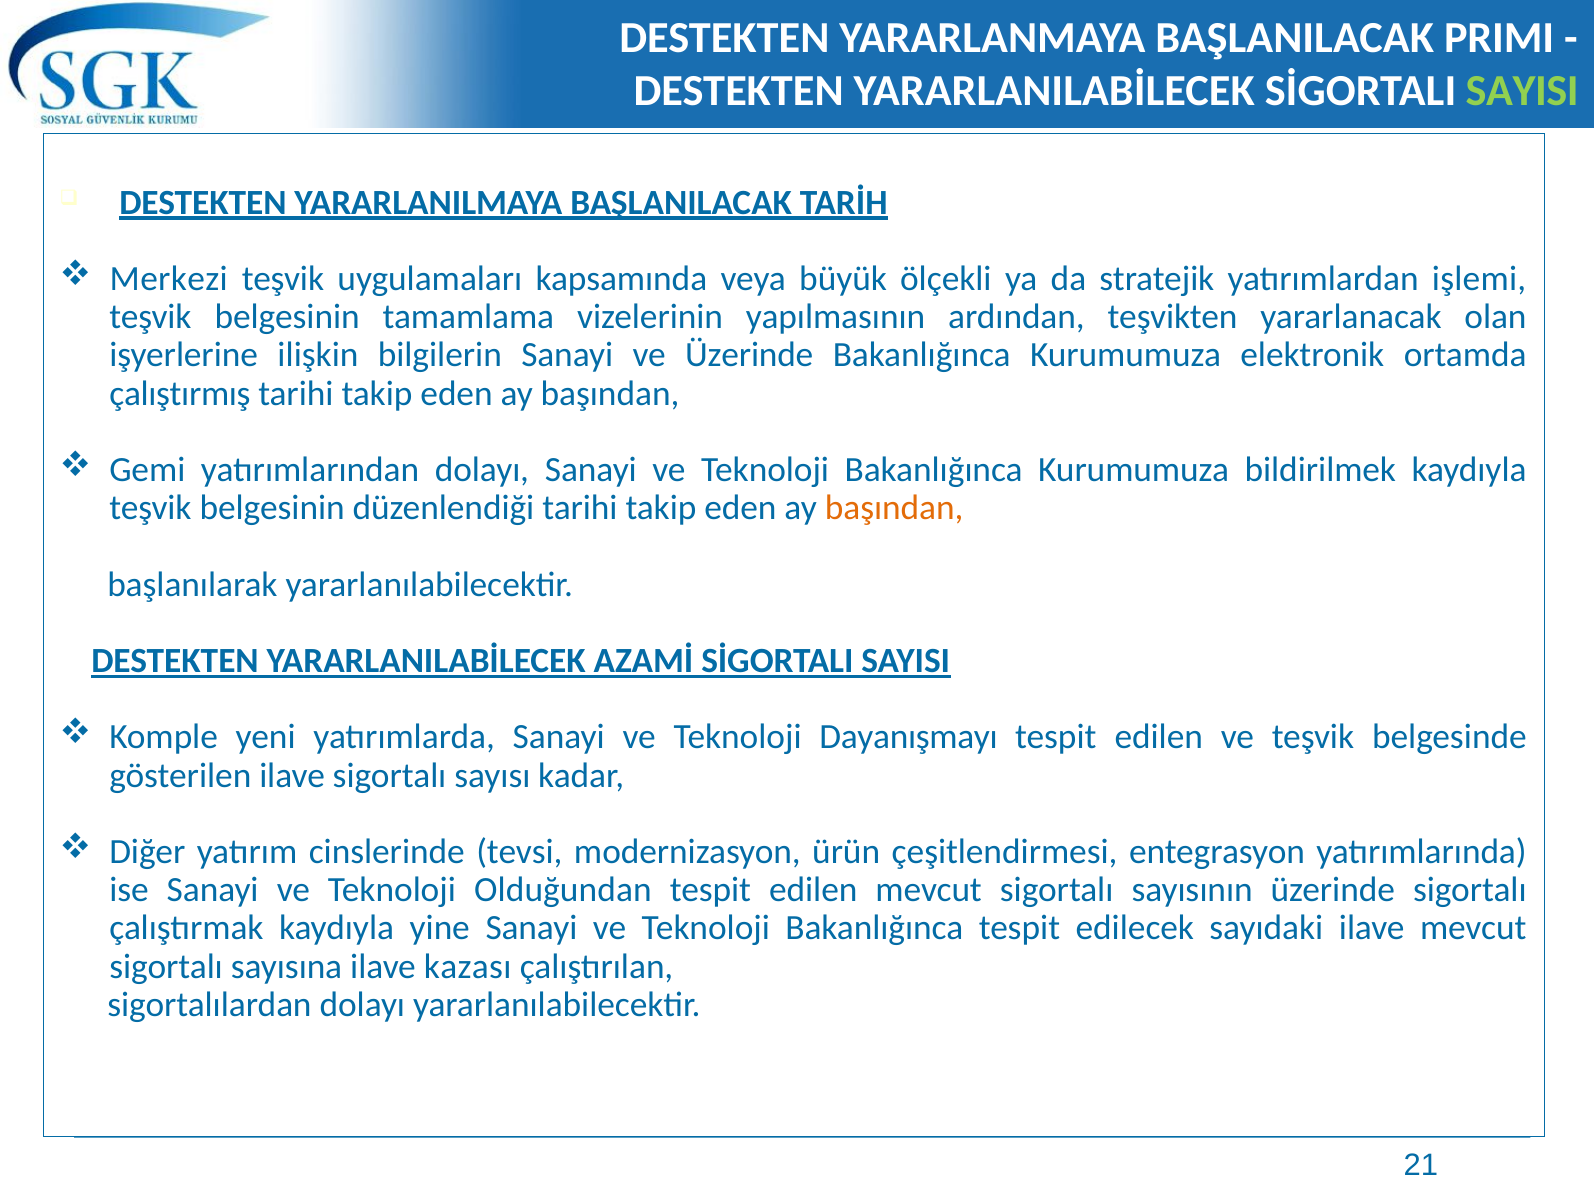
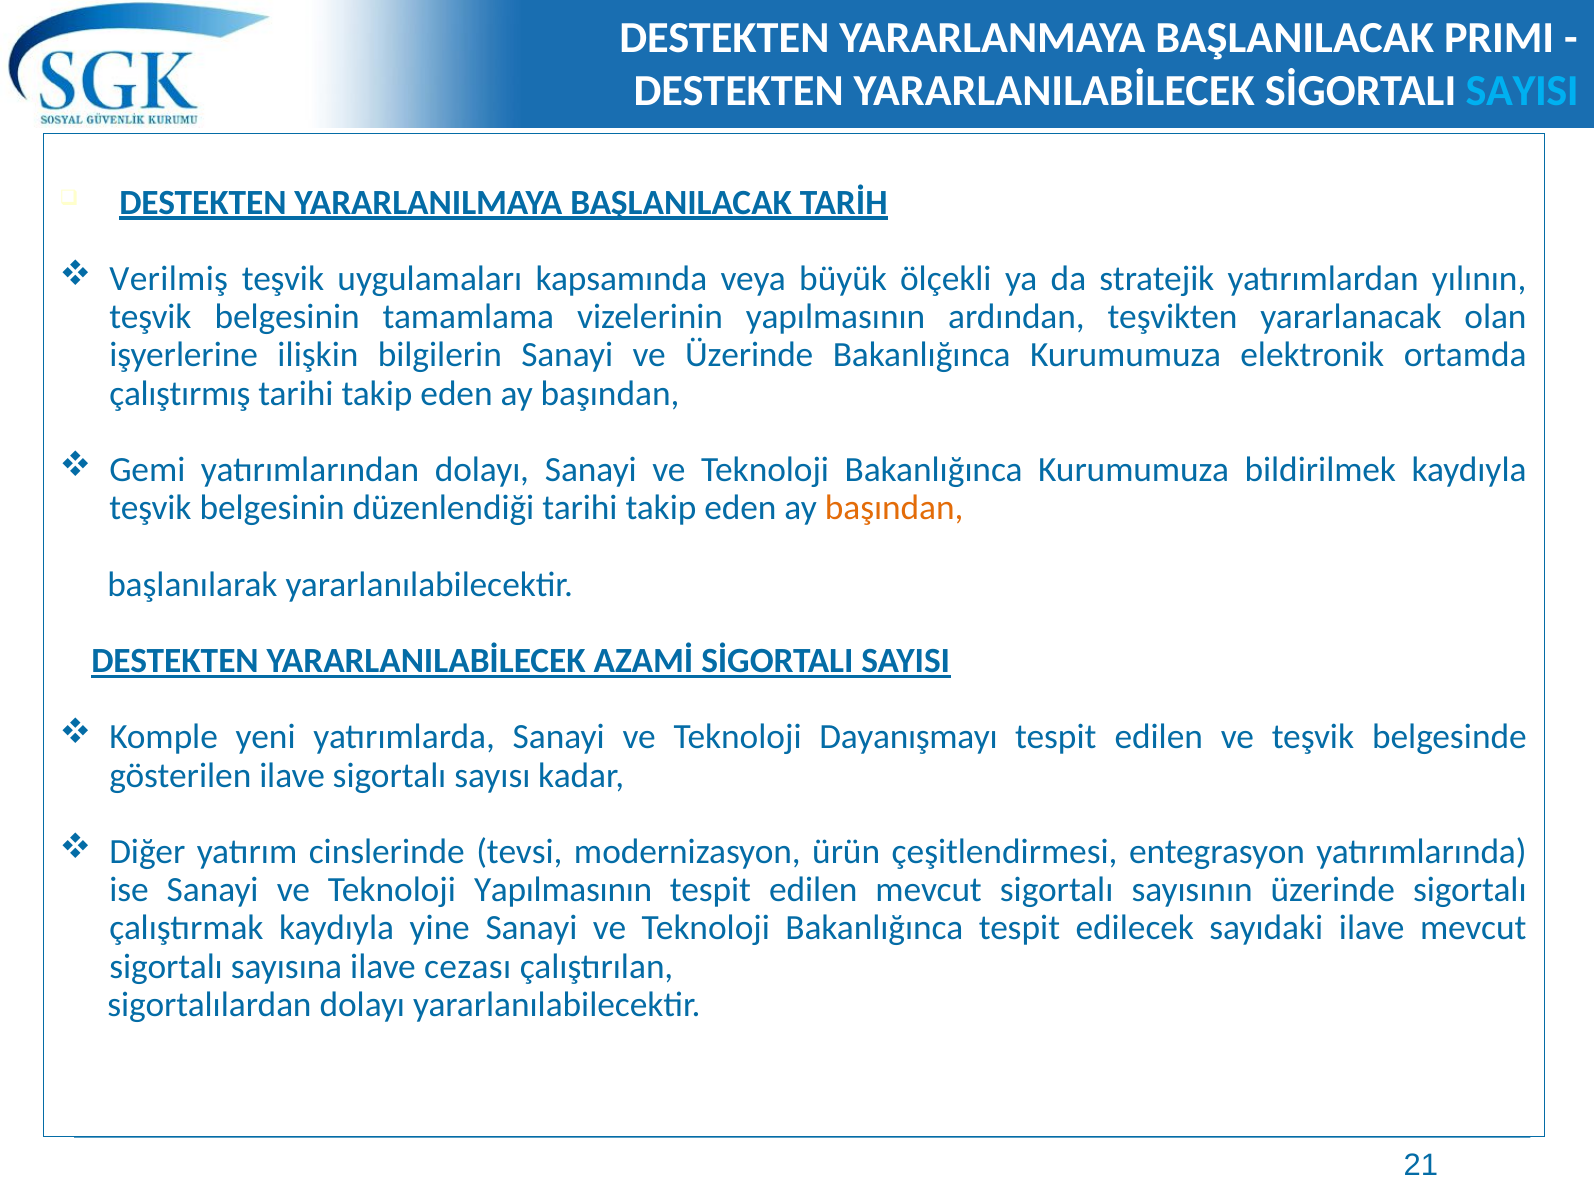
SAYISI at (1522, 91) colour: light green -> light blue
Merkezi: Merkezi -> Verilmiş
işlemi: işlemi -> yılının
Teknoloji Olduğundan: Olduğundan -> Yapılmasının
kazası: kazası -> cezası
